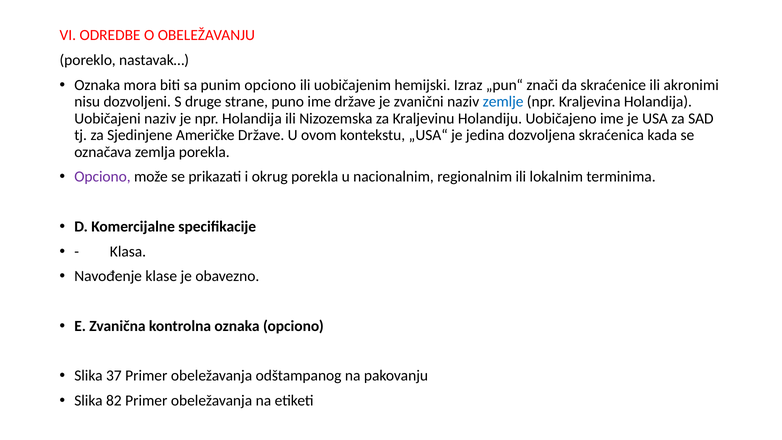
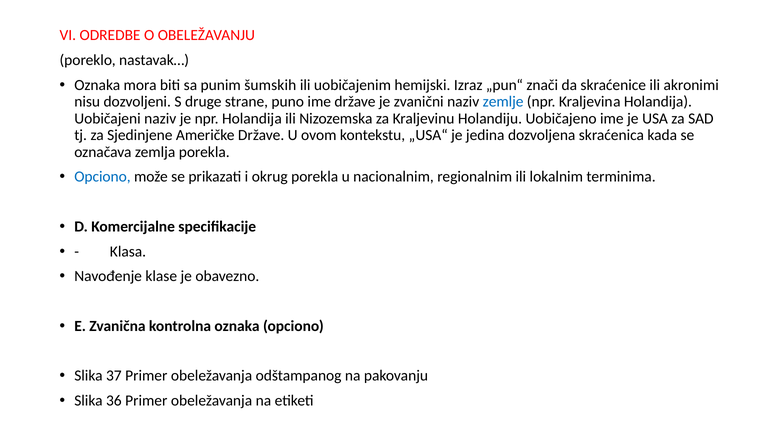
punim opciono: opciono -> šumskih
Opciono at (102, 177) colour: purple -> blue
82: 82 -> 36
